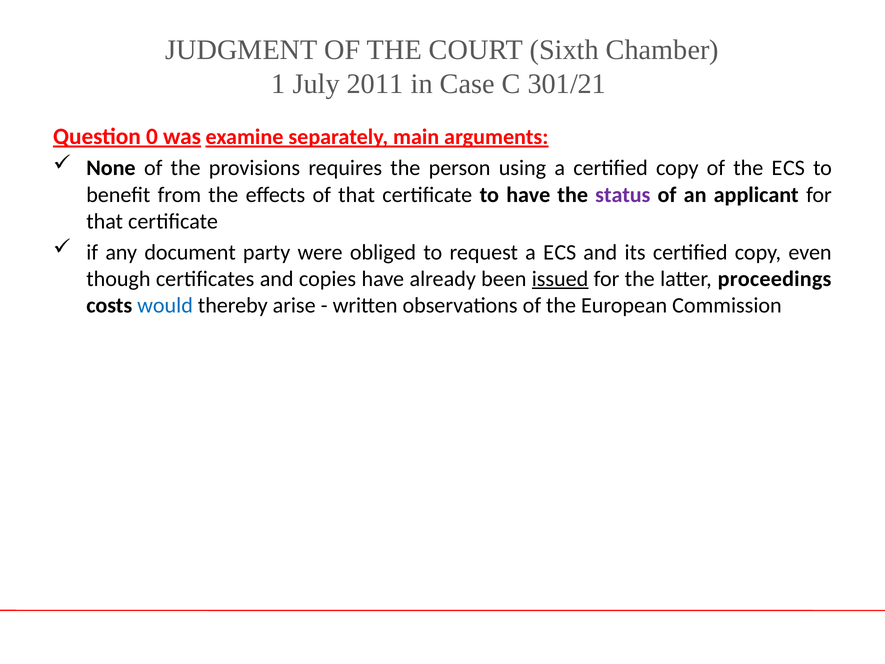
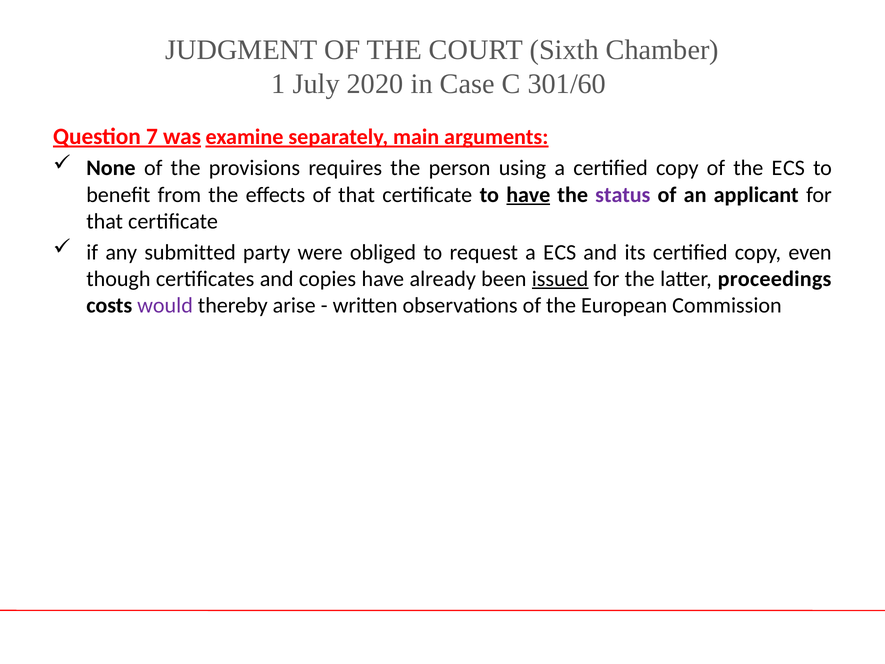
2011: 2011 -> 2020
301/21: 301/21 -> 301/60
0: 0 -> 7
have at (528, 195) underline: none -> present
document: document -> submitted
would colour: blue -> purple
